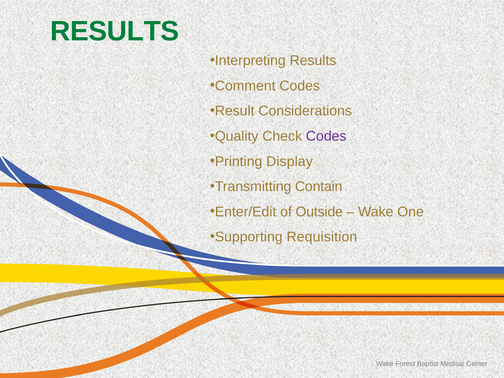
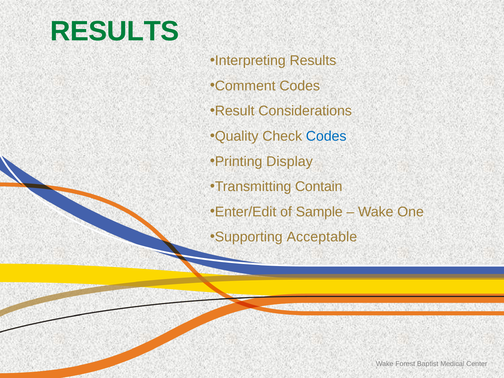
Codes at (326, 136) colour: purple -> blue
Outside: Outside -> Sample
Requisition: Requisition -> Acceptable
